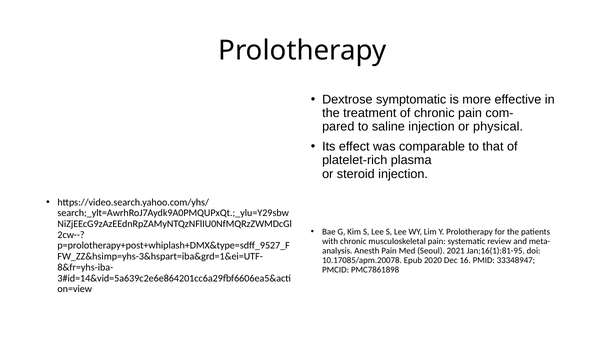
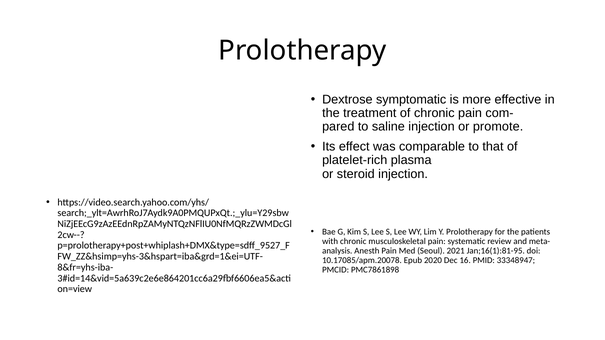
physical: physical -> promote
